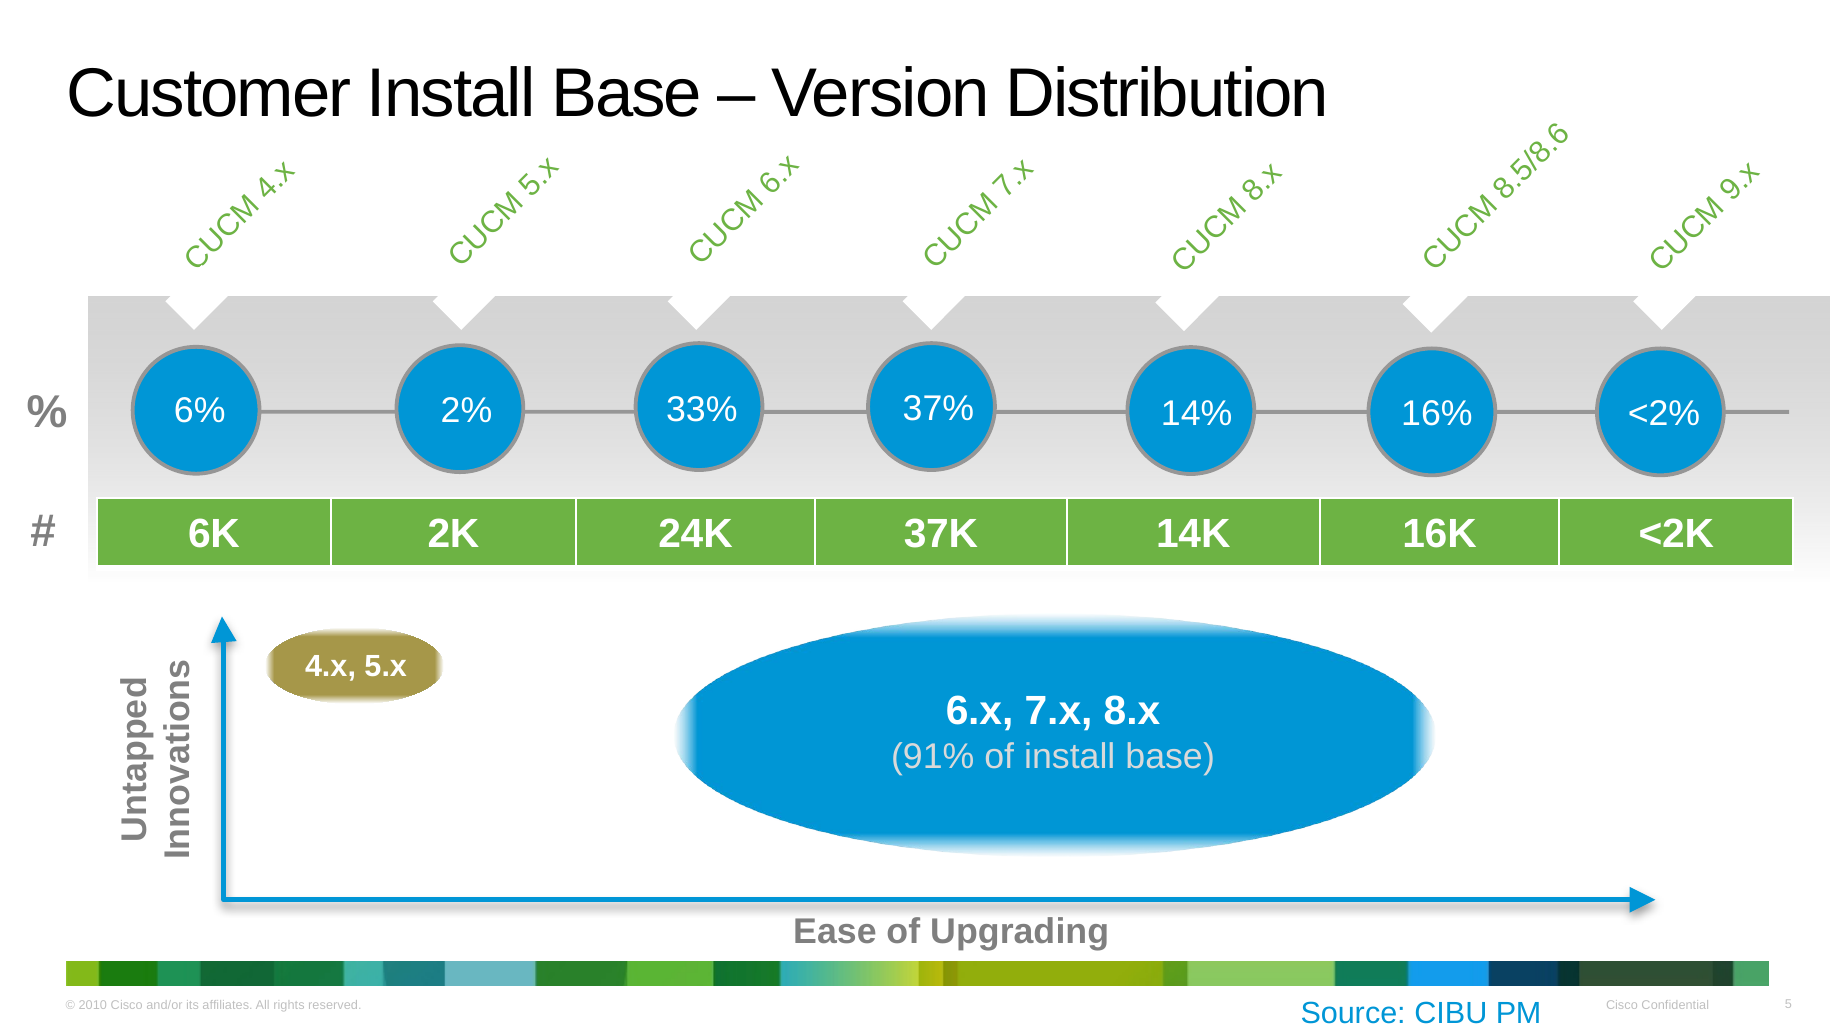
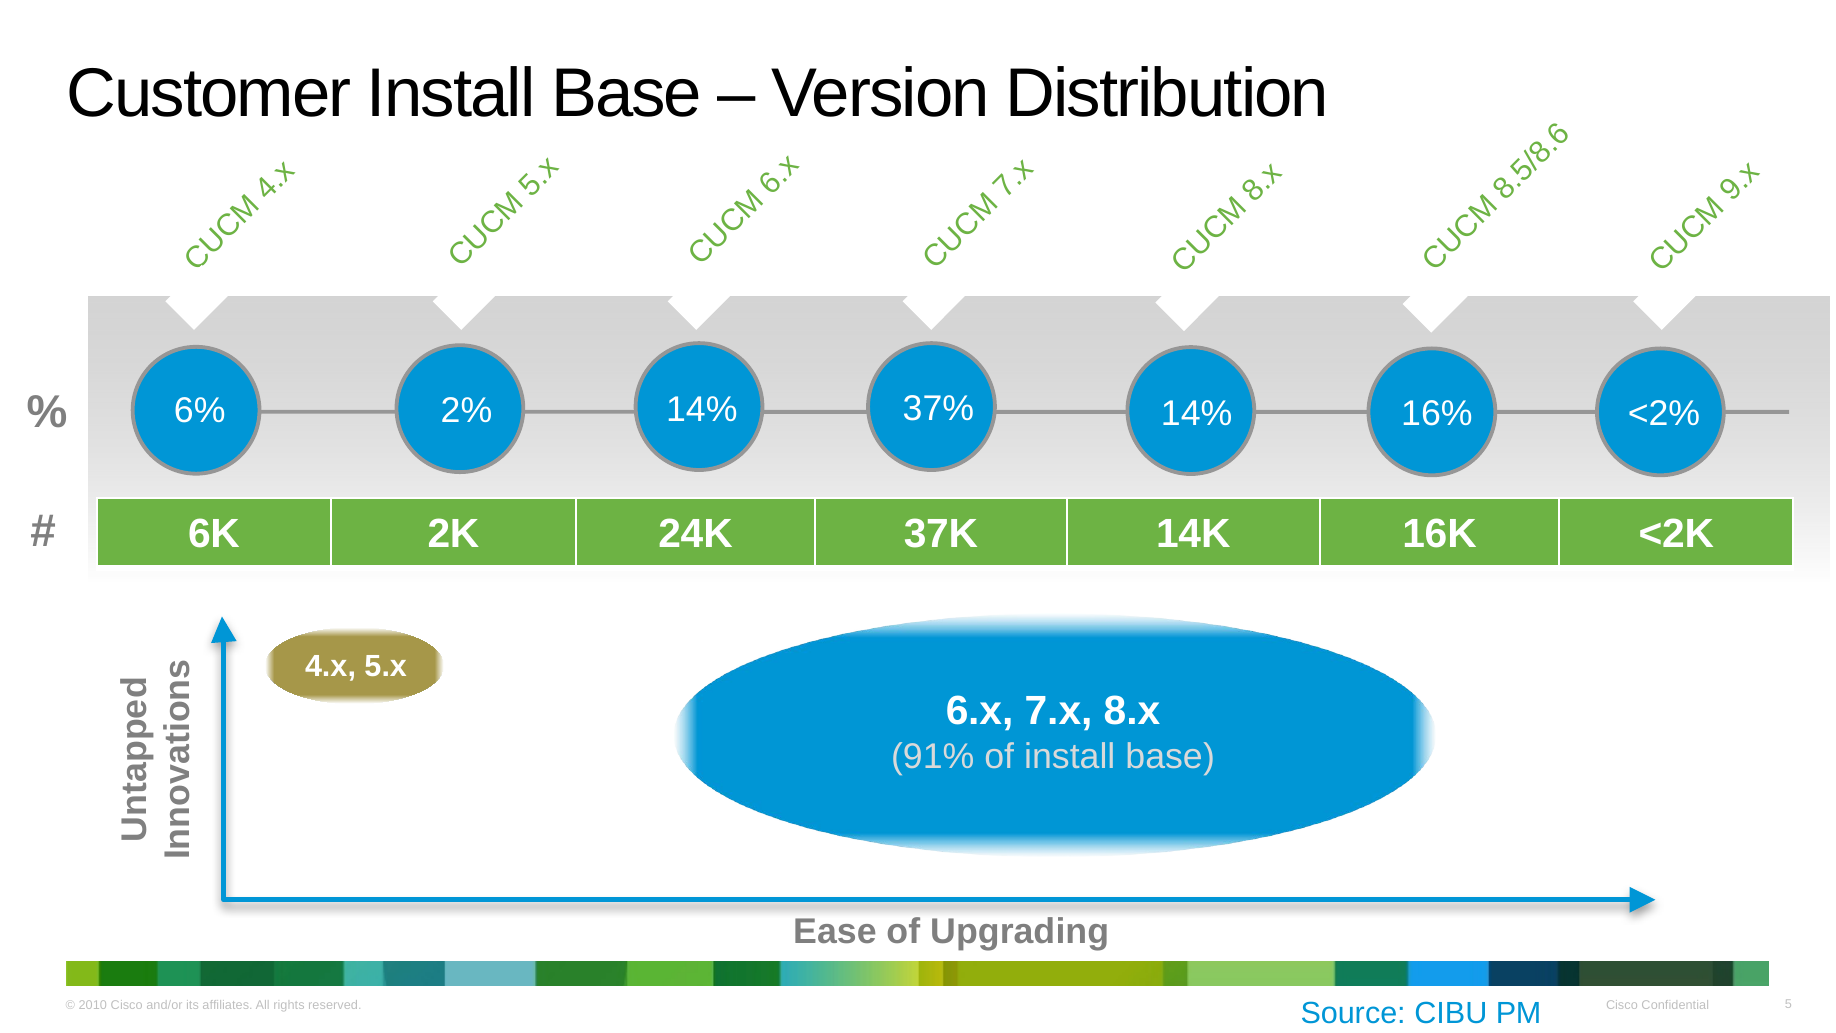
33% at (702, 410): 33% -> 14%
